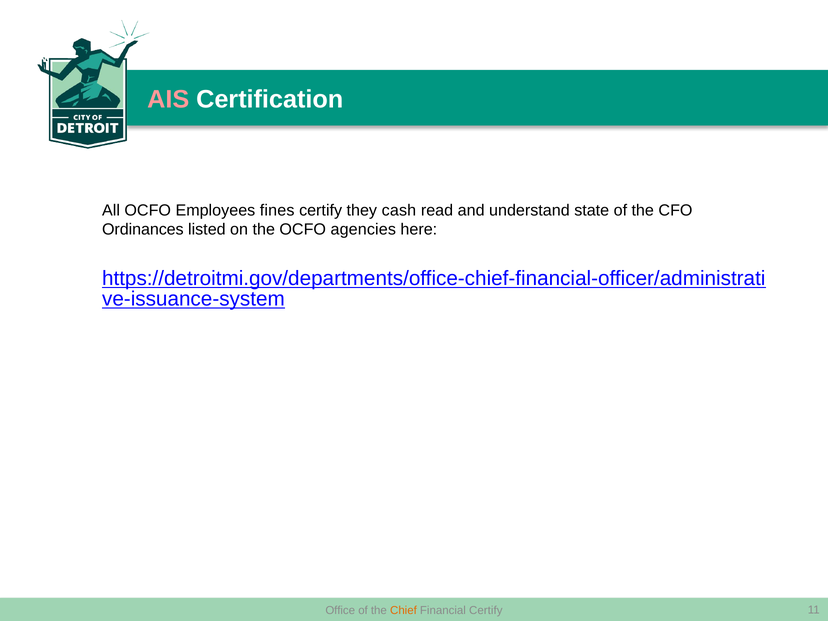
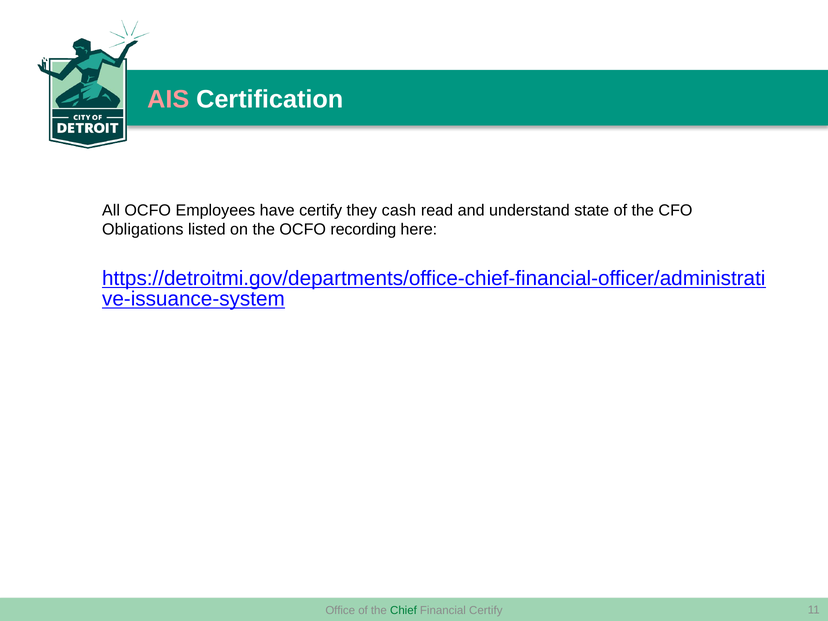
fines: fines -> have
Ordinances: Ordinances -> Obligations
agencies: agencies -> recording
Chief colour: orange -> green
